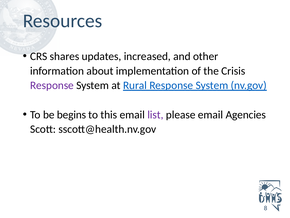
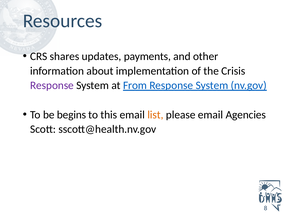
increased: increased -> payments
Rural: Rural -> From
list colour: purple -> orange
